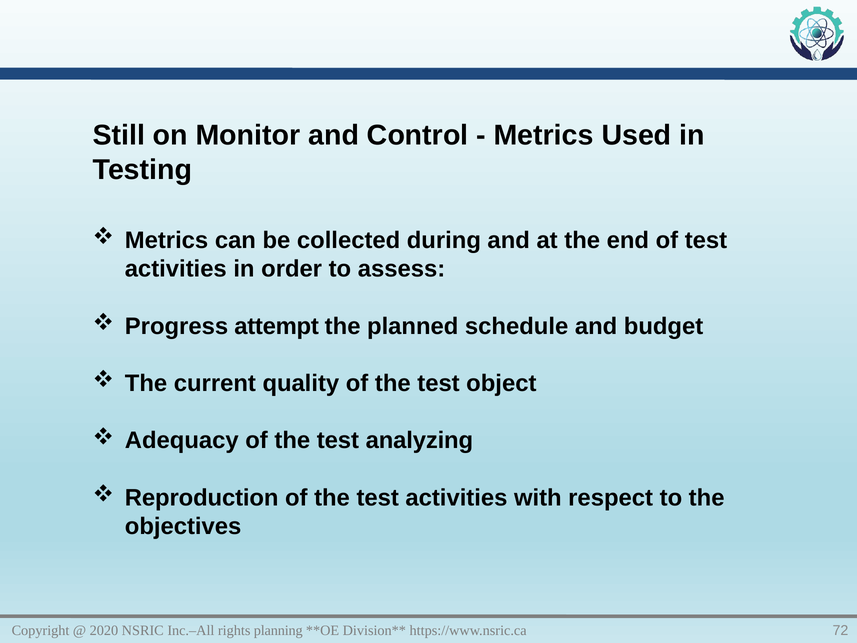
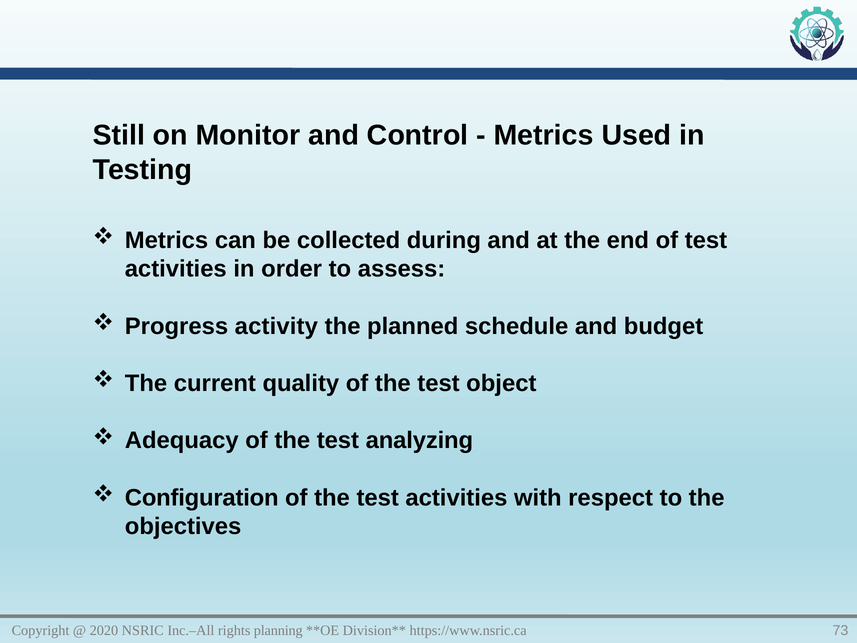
attempt: attempt -> activity
Reproduction: Reproduction -> Configuration
72: 72 -> 73
